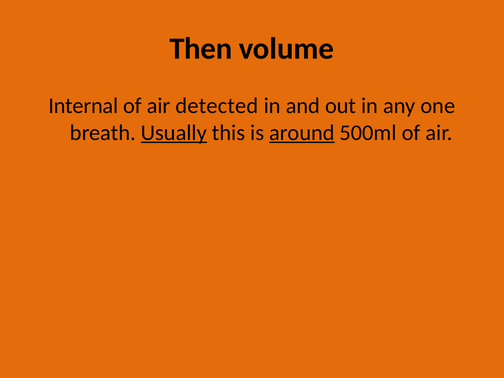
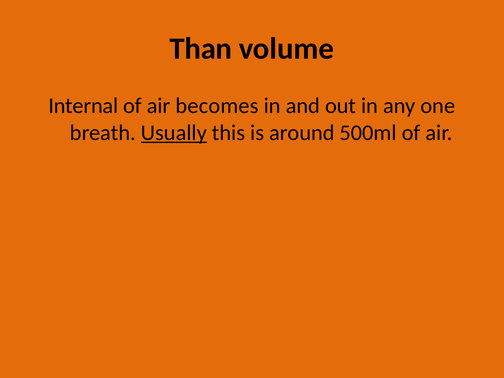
Then: Then -> Than
detected: detected -> becomes
around underline: present -> none
